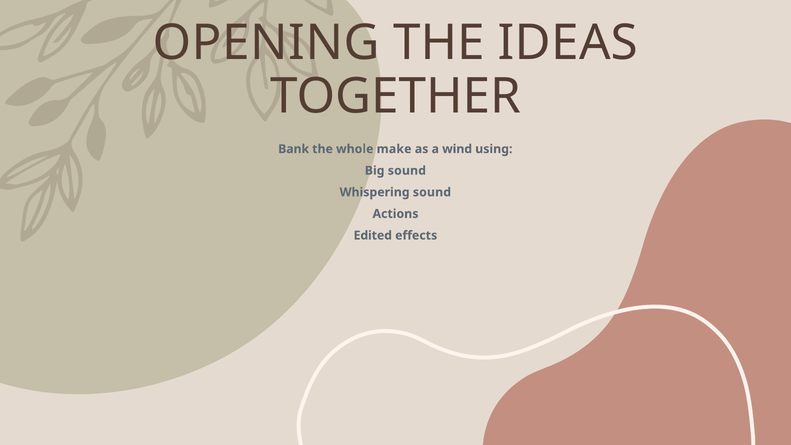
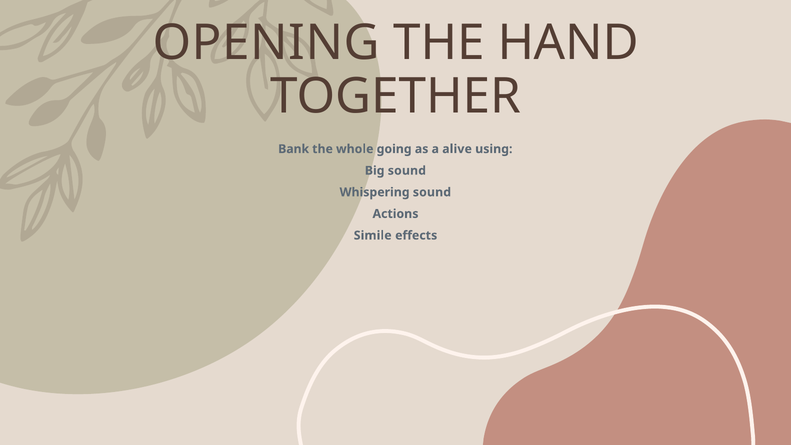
IDEAS: IDEAS -> HAND
make: make -> going
wind: wind -> alive
Edited: Edited -> Simile
